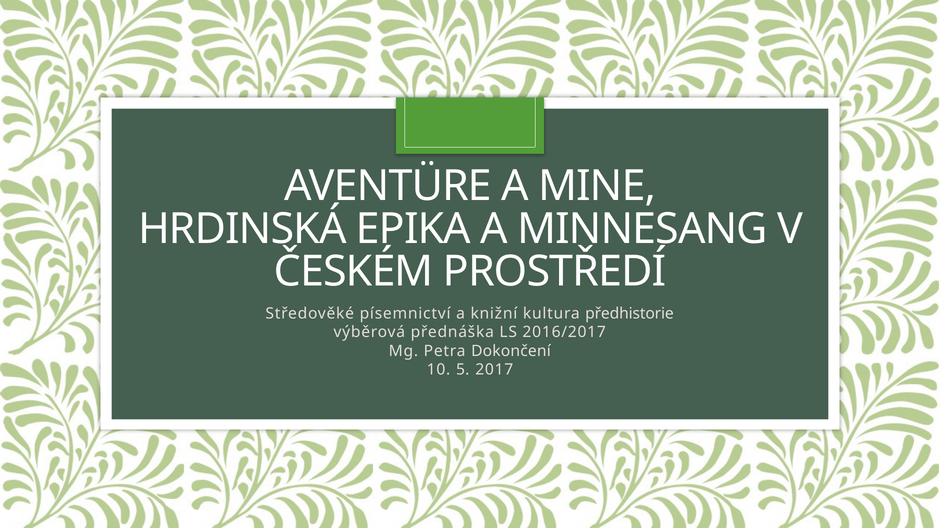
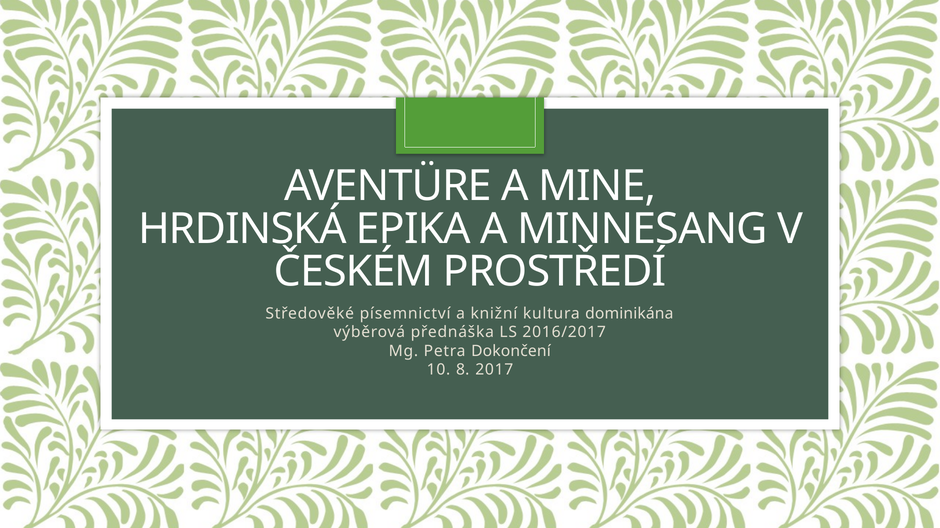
předhistorie: předhistorie -> dominikána
5: 5 -> 8
